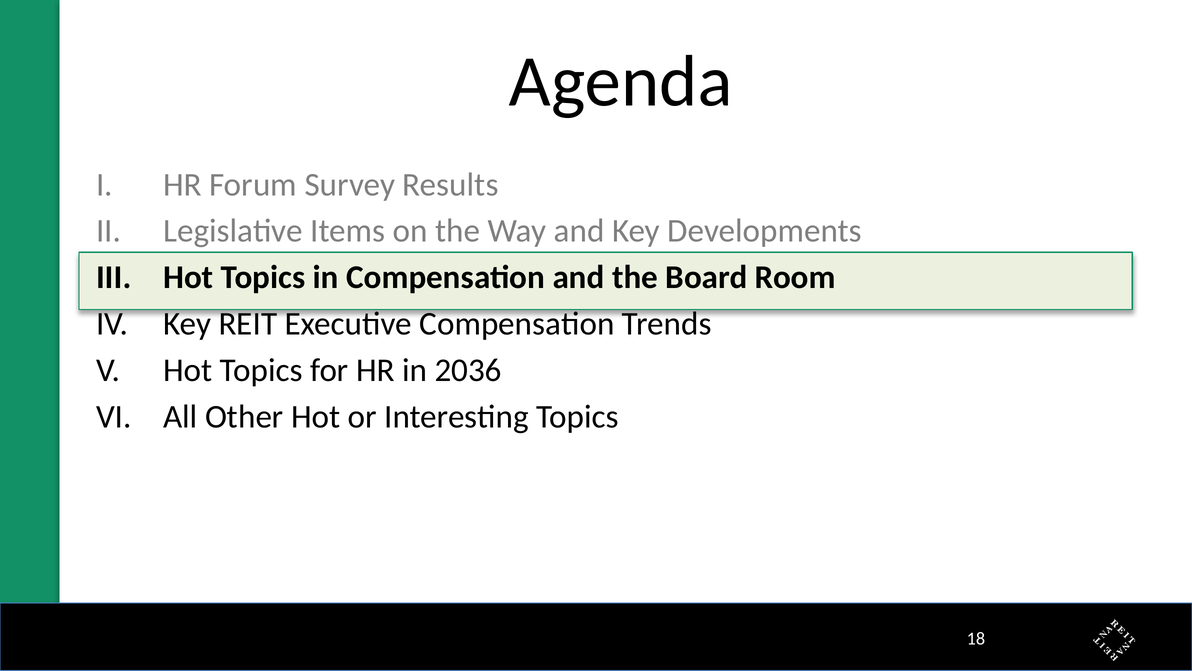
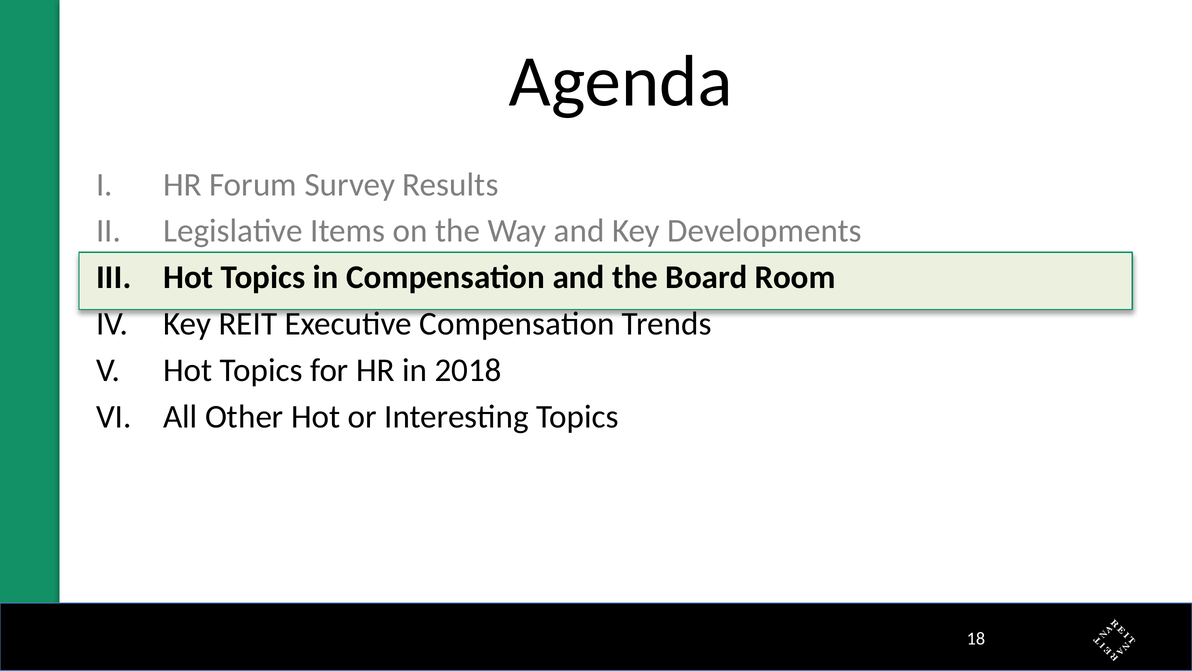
2036: 2036 -> 2018
